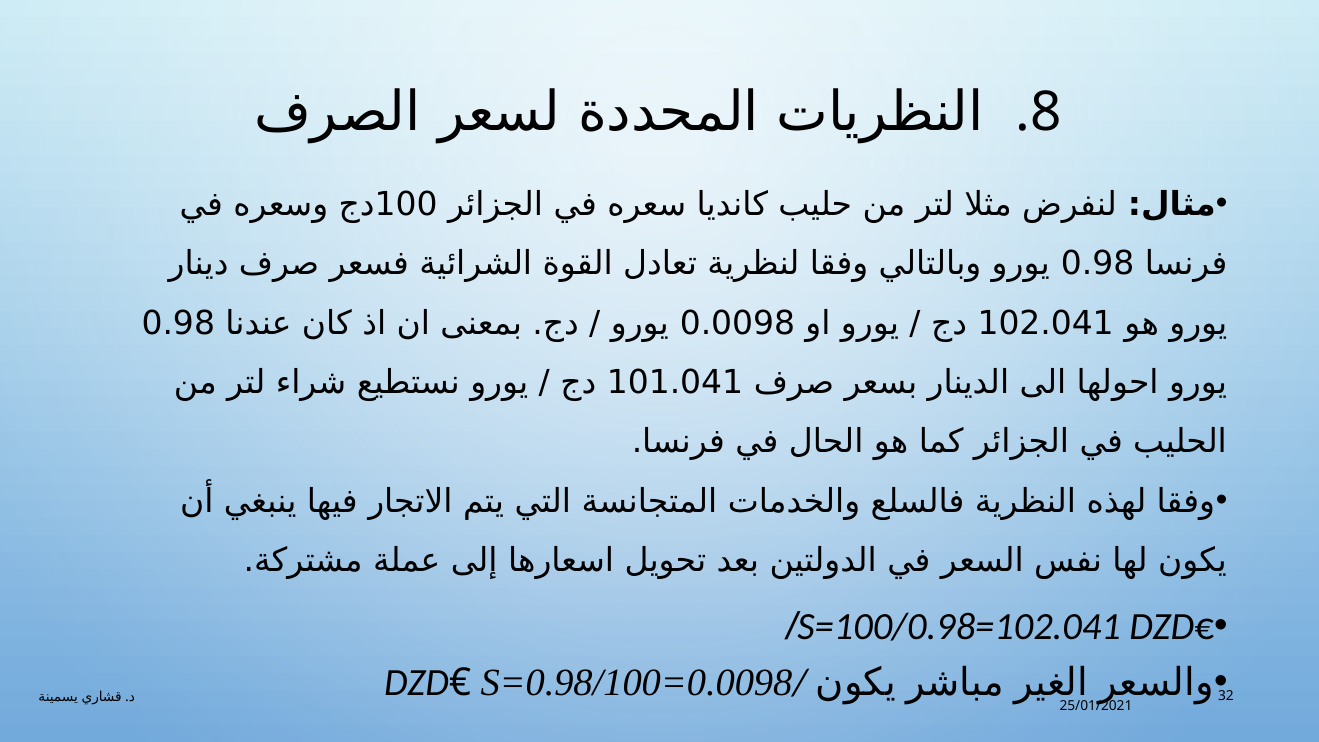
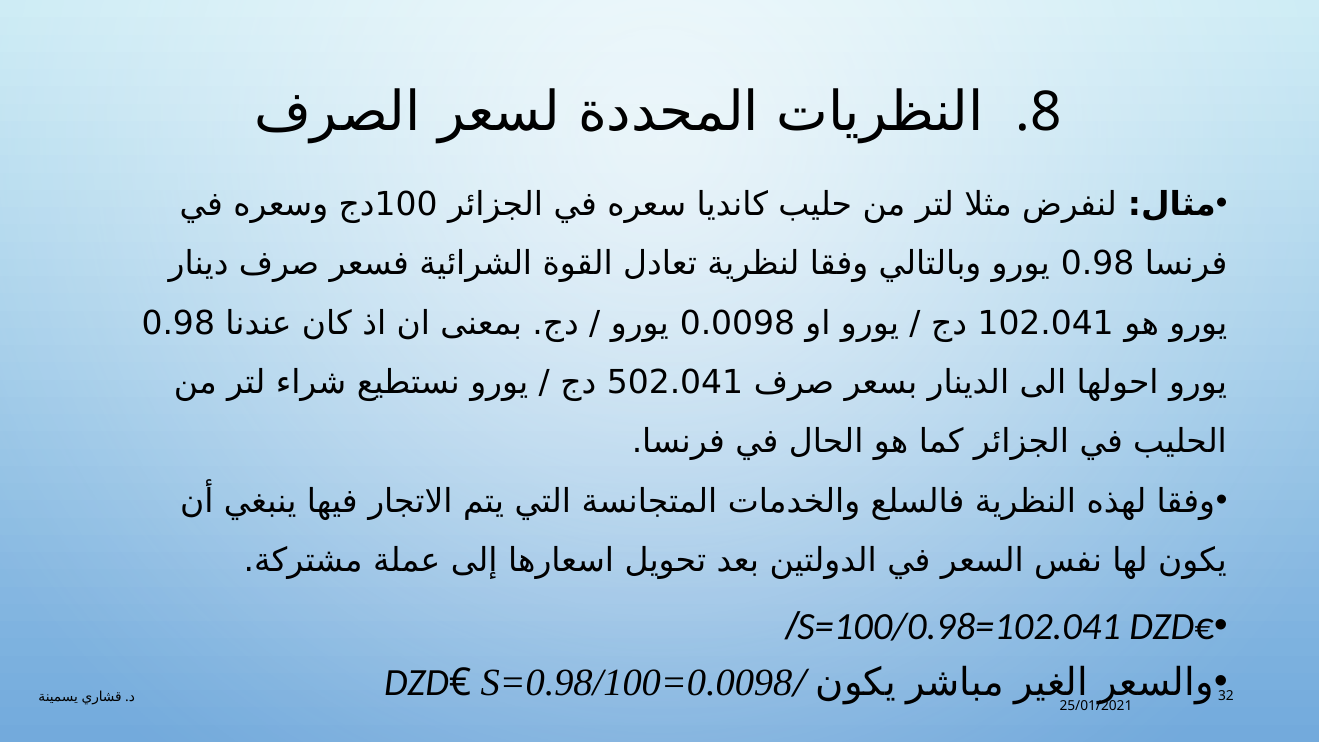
101.041: 101.041 -> 502.041
